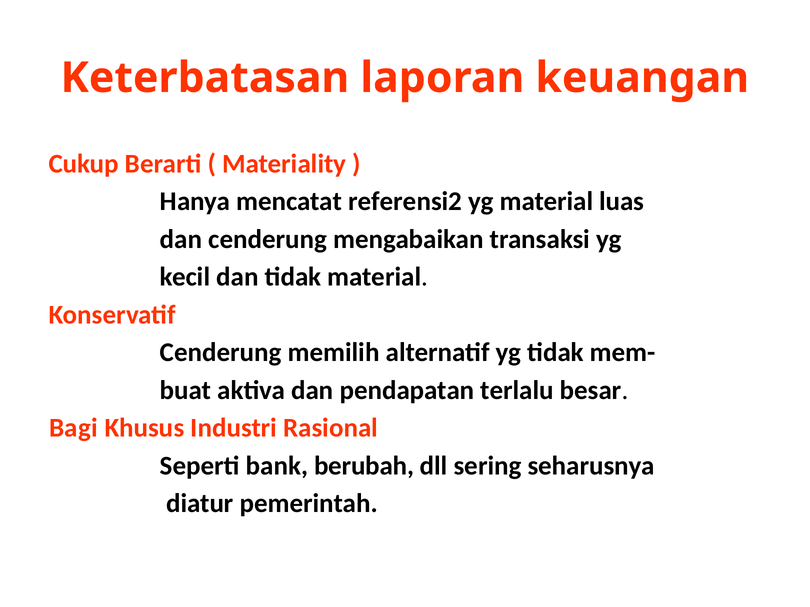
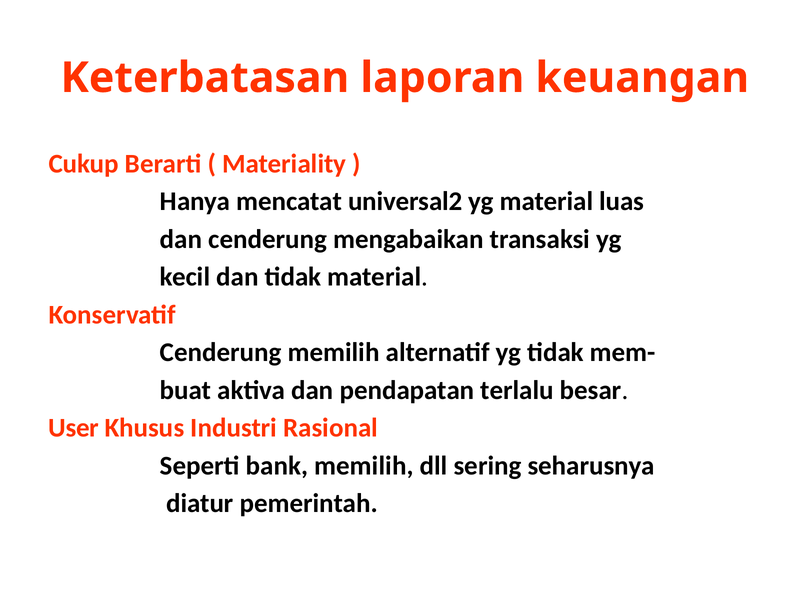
referensi2: referensi2 -> universal2
Bagi: Bagi -> User
bank berubah: berubah -> memilih
